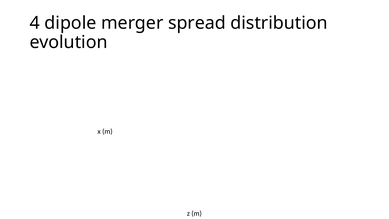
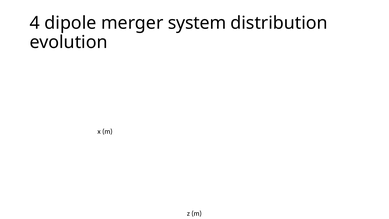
spread: spread -> system
